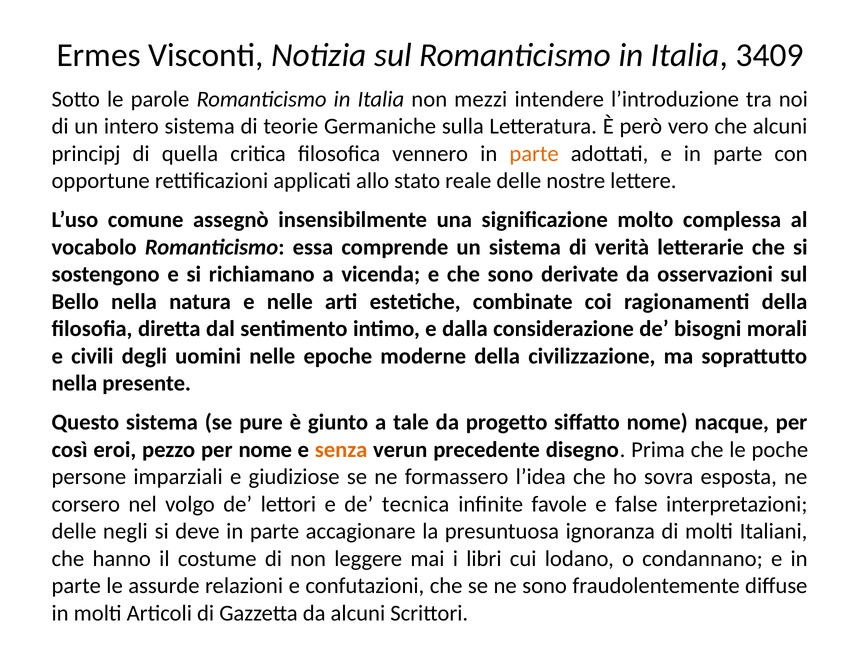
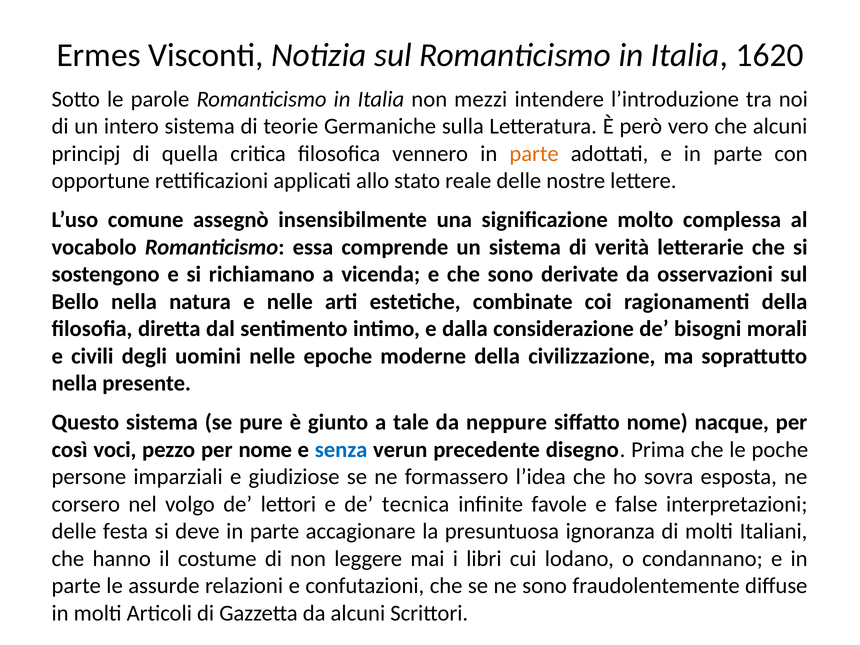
3409: 3409 -> 1620
progetto: progetto -> neppure
eroi: eroi -> voci
senza colour: orange -> blue
negli: negli -> festa
